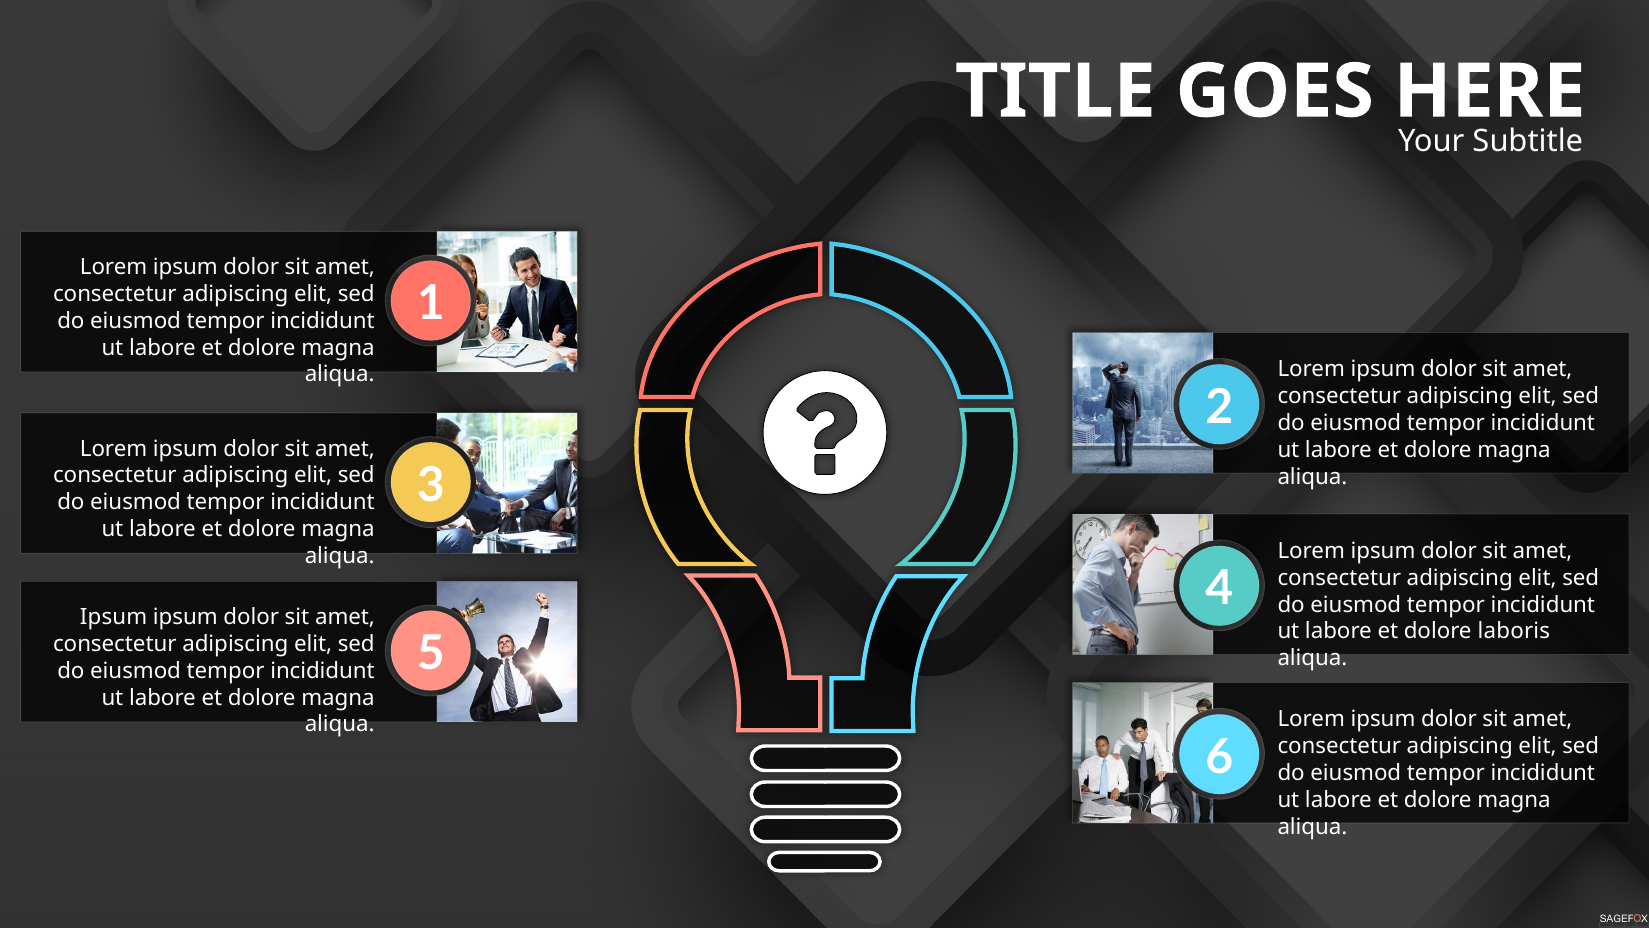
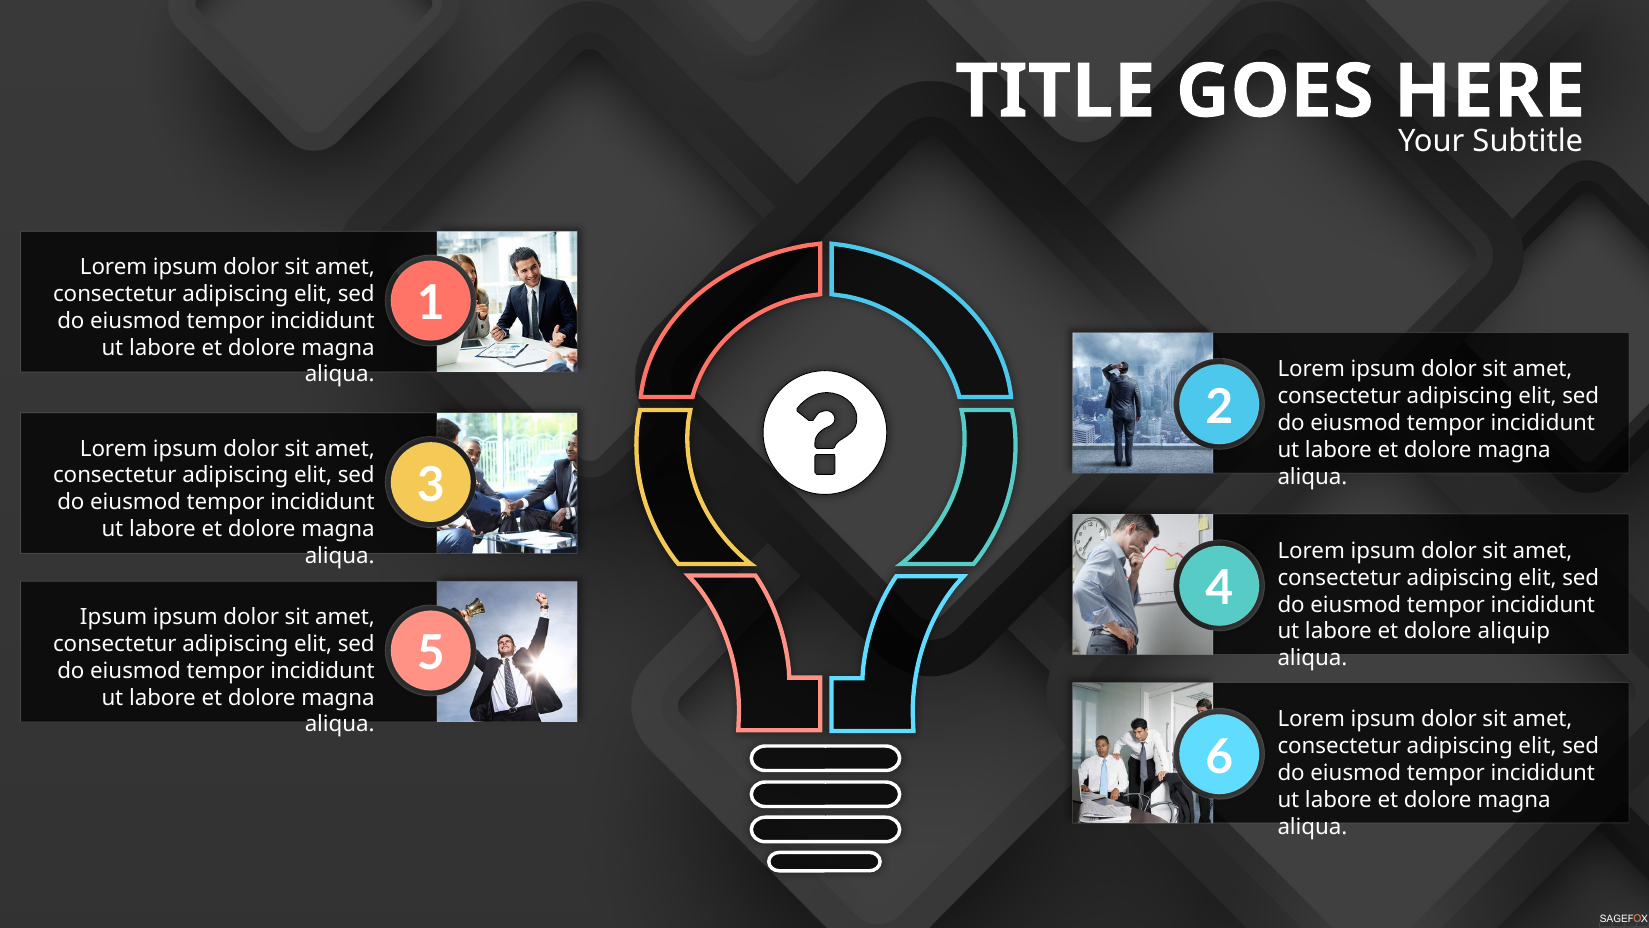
laboris: laboris -> aliquip
